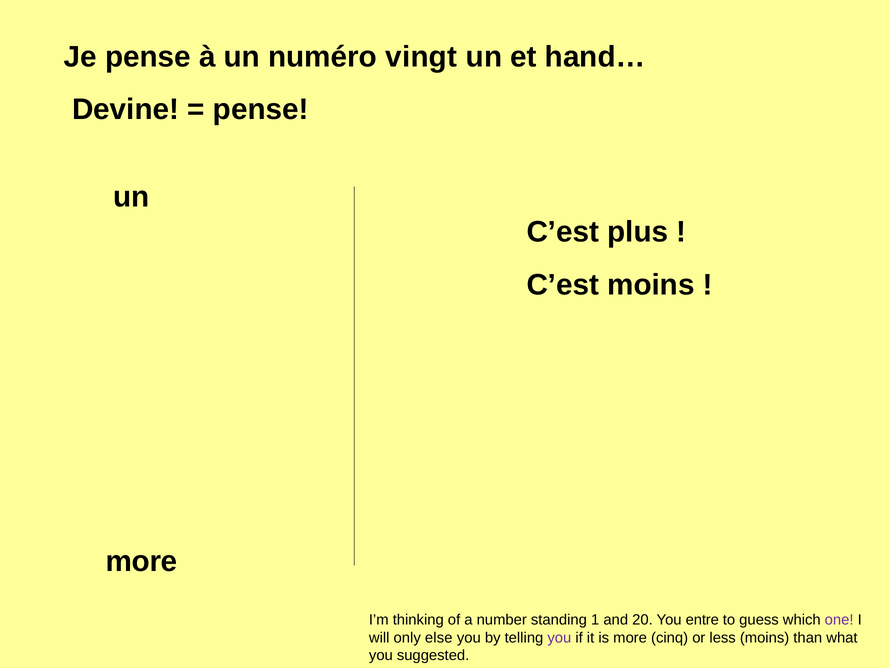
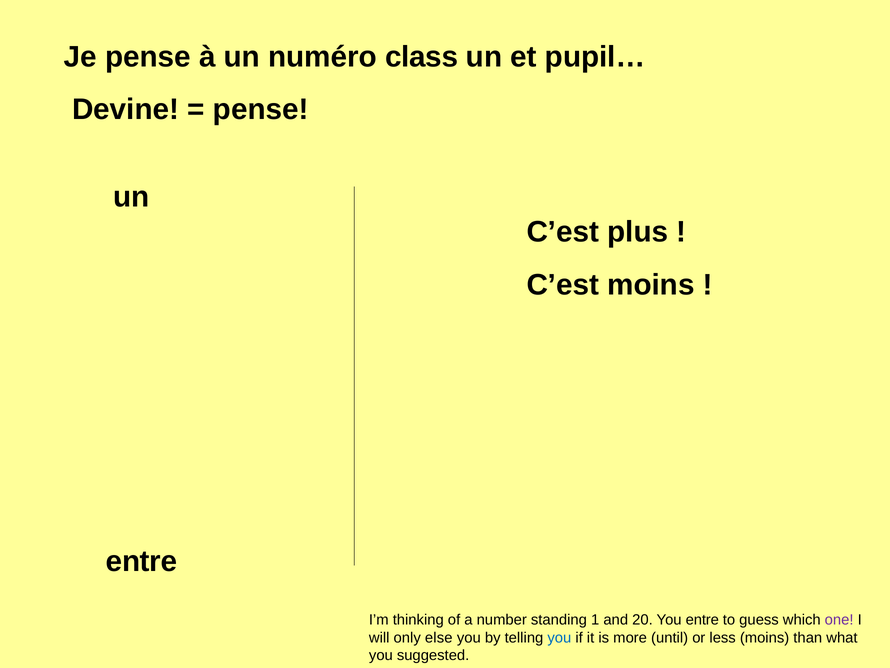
vingt: vingt -> class
hand…: hand… -> pupil…
more at (141, 561): more -> entre
you at (559, 637) colour: purple -> blue
cinq: cinq -> until
